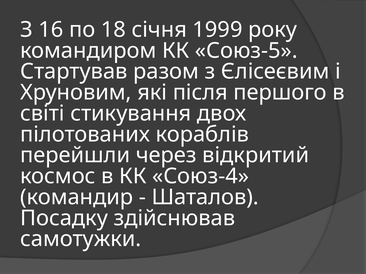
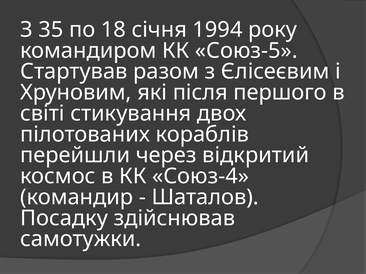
16: 16 -> 35
1999: 1999 -> 1994
